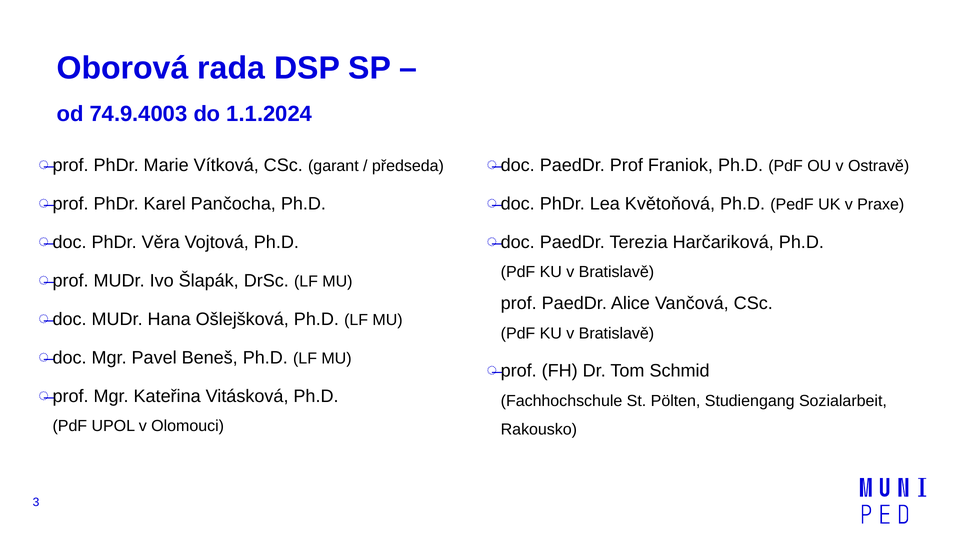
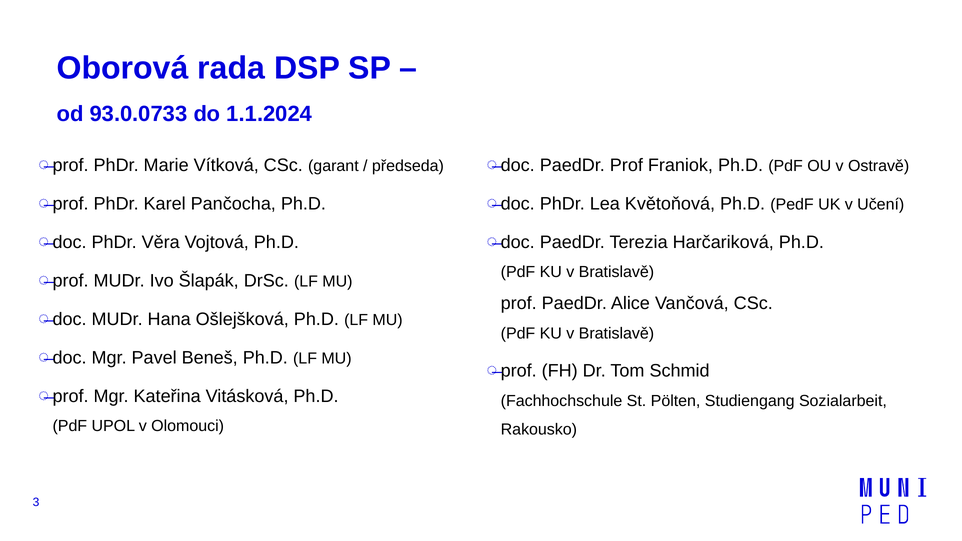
74.9.4003: 74.9.4003 -> 93.0.0733
Praxe: Praxe -> Učení
